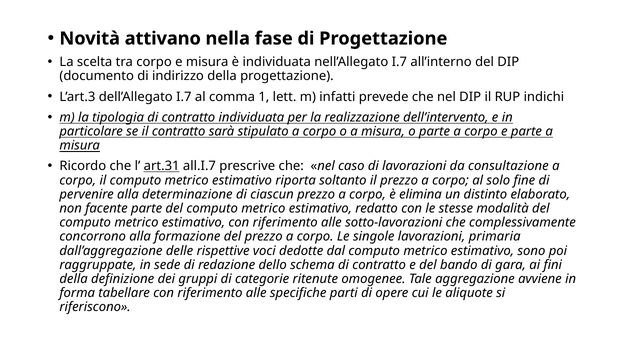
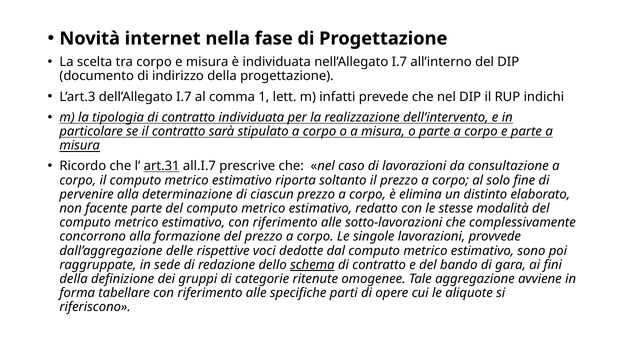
attivano: attivano -> internet
primaria: primaria -> provvede
schema underline: none -> present
